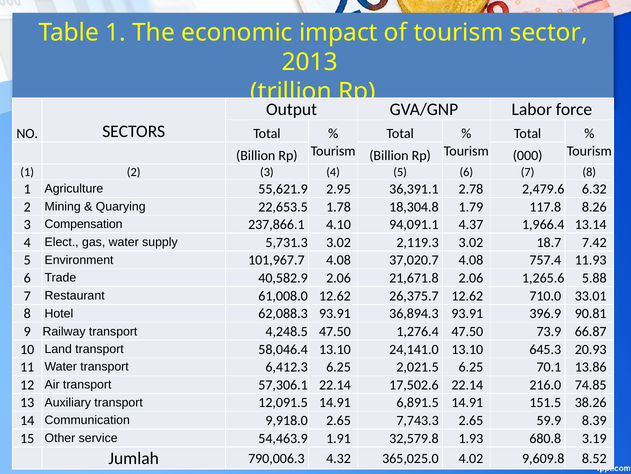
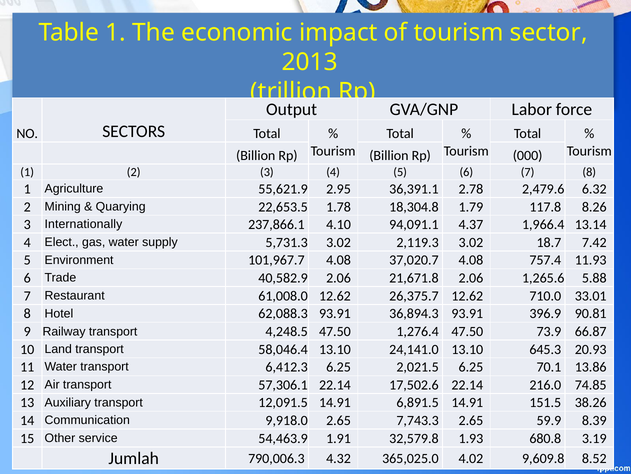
Compensation: Compensation -> Internationally
